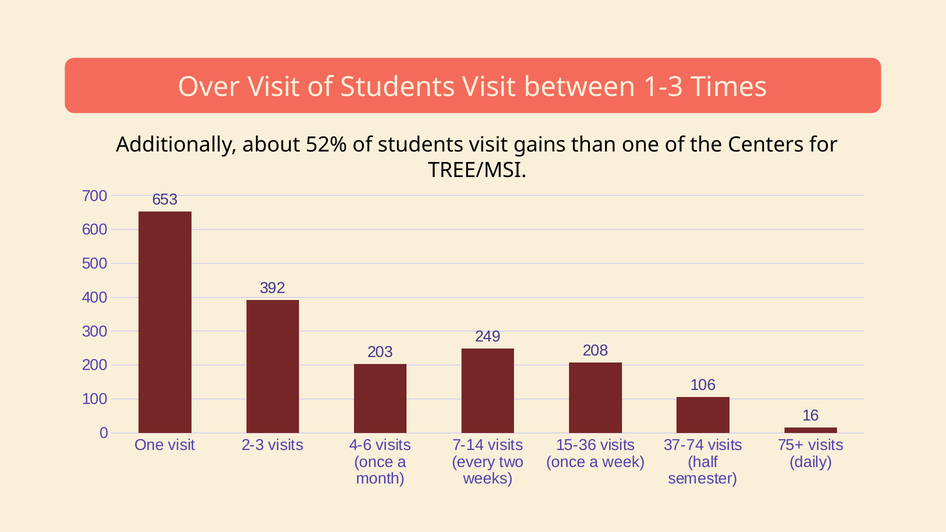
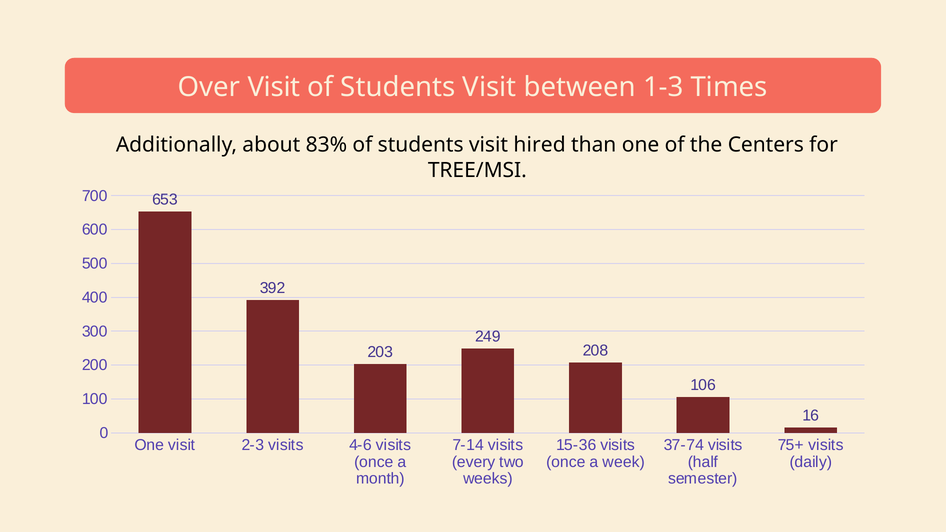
52%: 52% -> 83%
gains: gains -> hired
